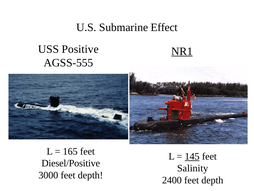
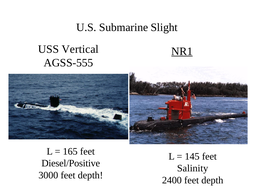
Effect: Effect -> Slight
Positive: Positive -> Vertical
145 underline: present -> none
